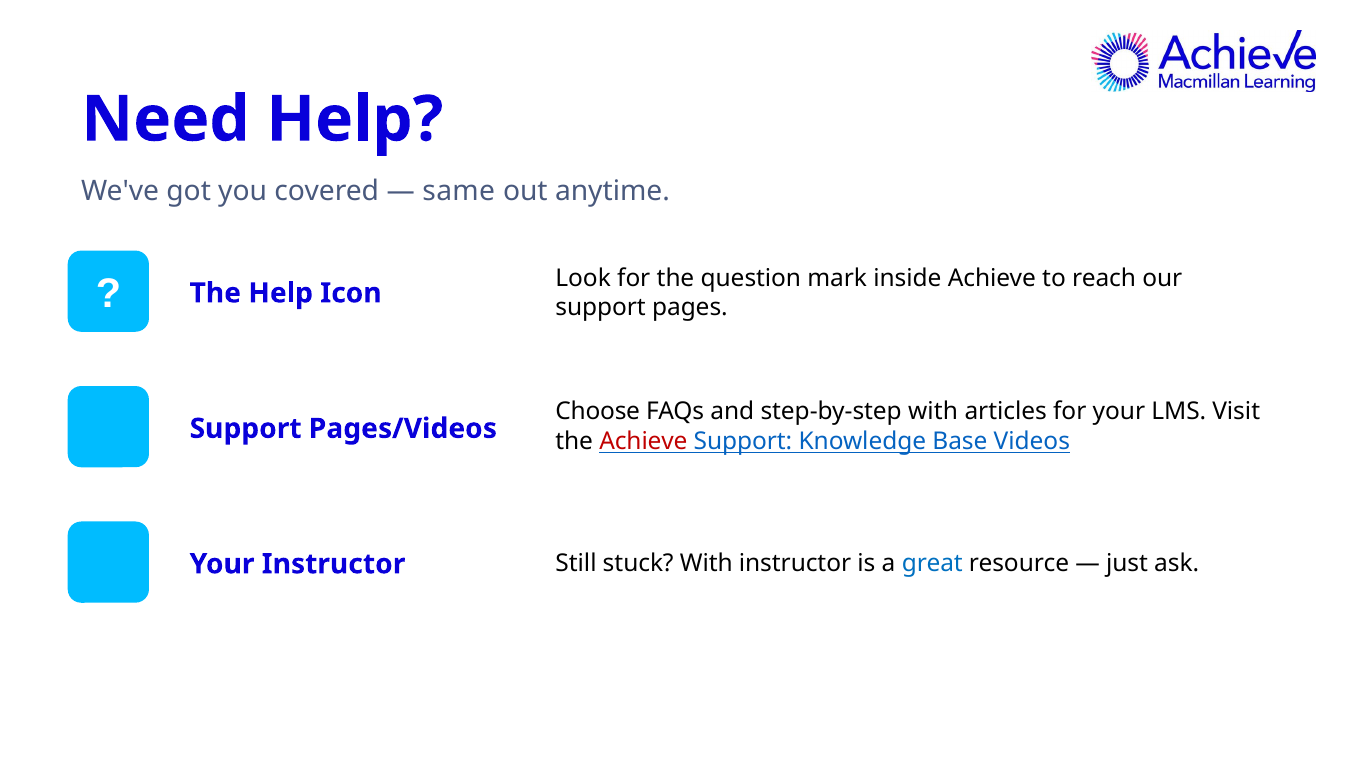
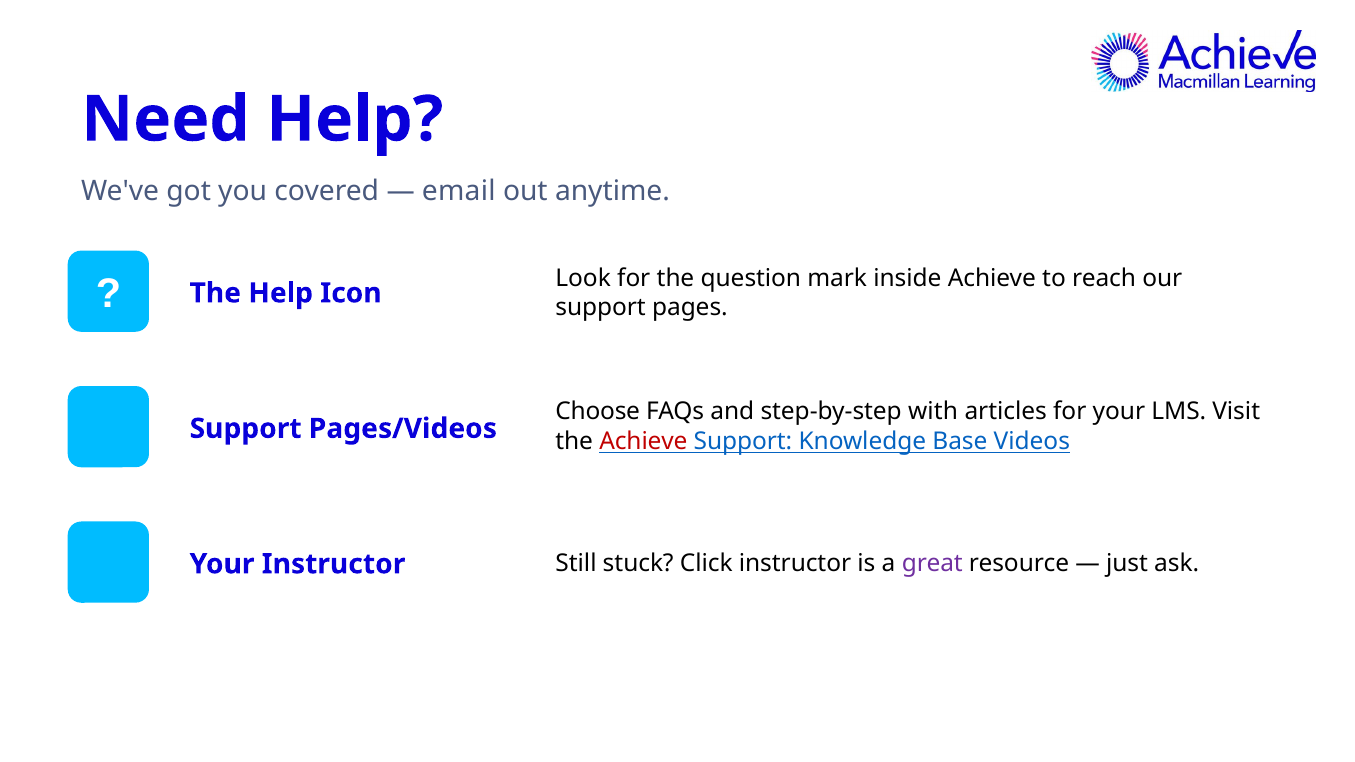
same: same -> email
stuck With: With -> Click
great colour: blue -> purple
